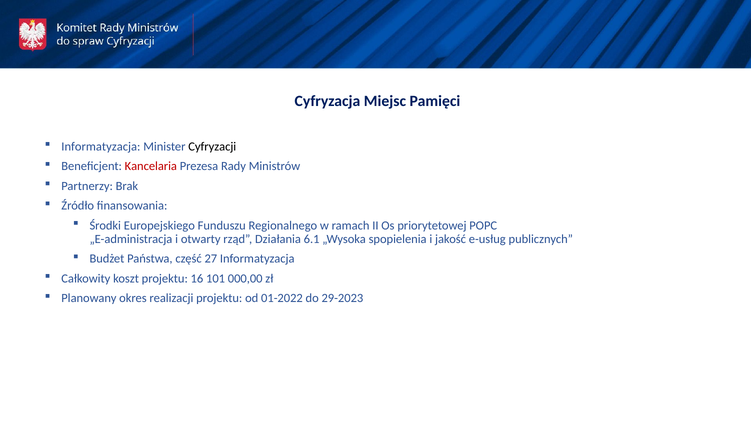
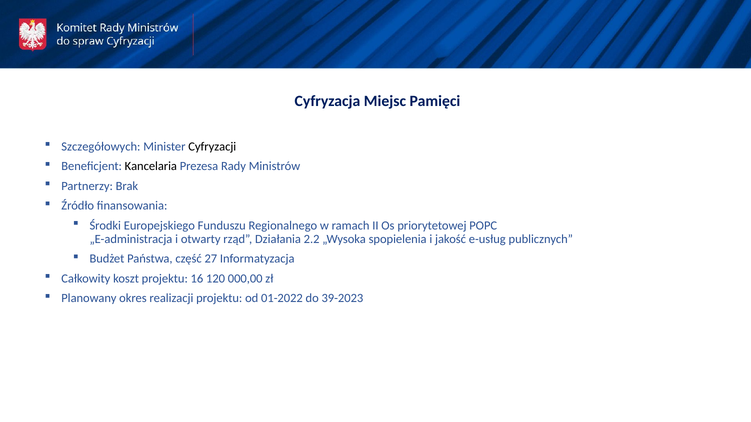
Informatyzacja at (101, 147): Informatyzacja -> Szczegółowych
Kancelaria colour: red -> black
6.1: 6.1 -> 2.2
101: 101 -> 120
29-2023: 29-2023 -> 39-2023
